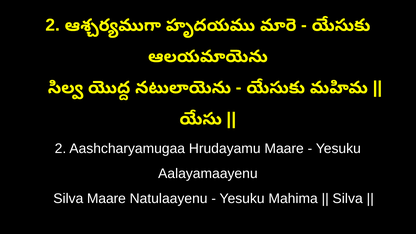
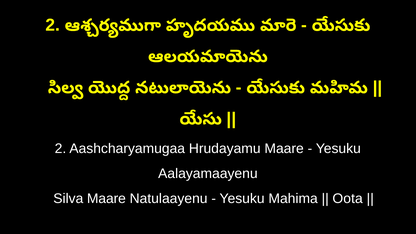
Silva at (348, 199): Silva -> Oota
